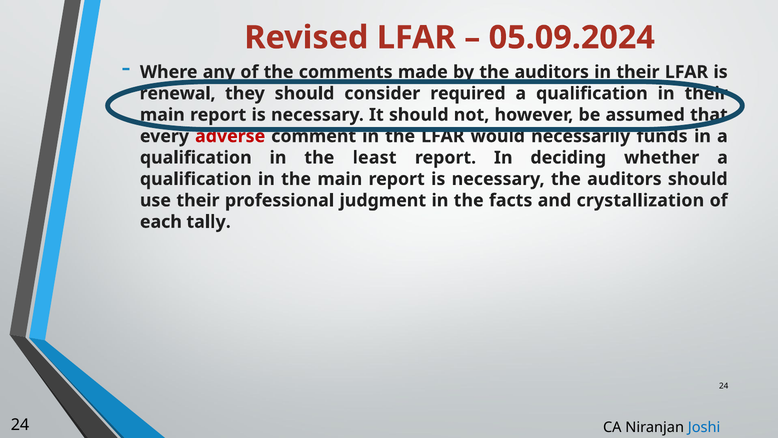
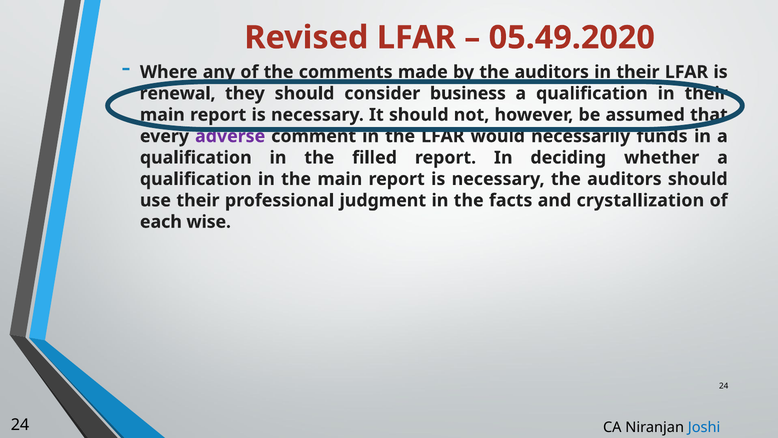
05.09.2024: 05.09.2024 -> 05.49.2020
required: required -> business
adverse colour: red -> purple
least: least -> filled
tally: tally -> wise
